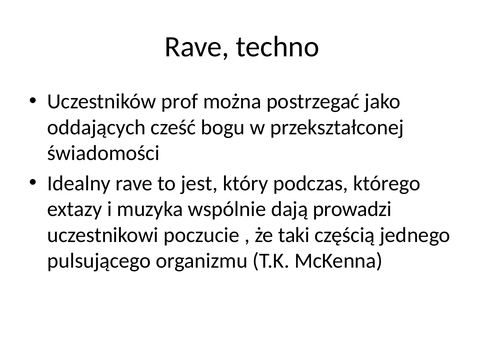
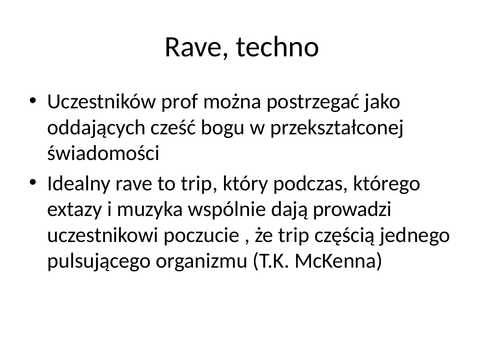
to jest: jest -> trip
że taki: taki -> trip
